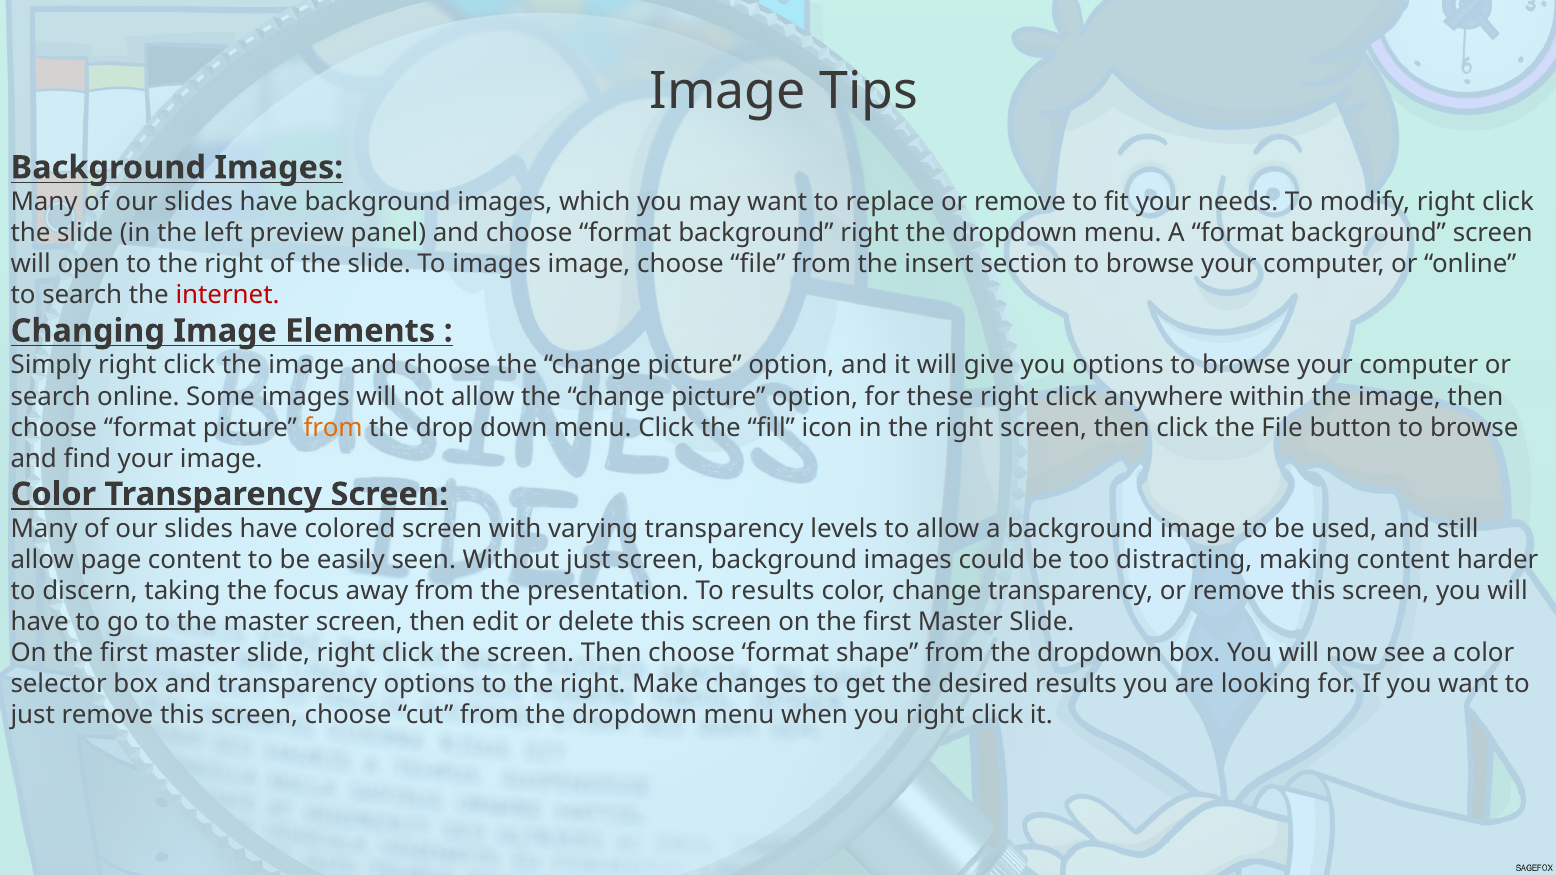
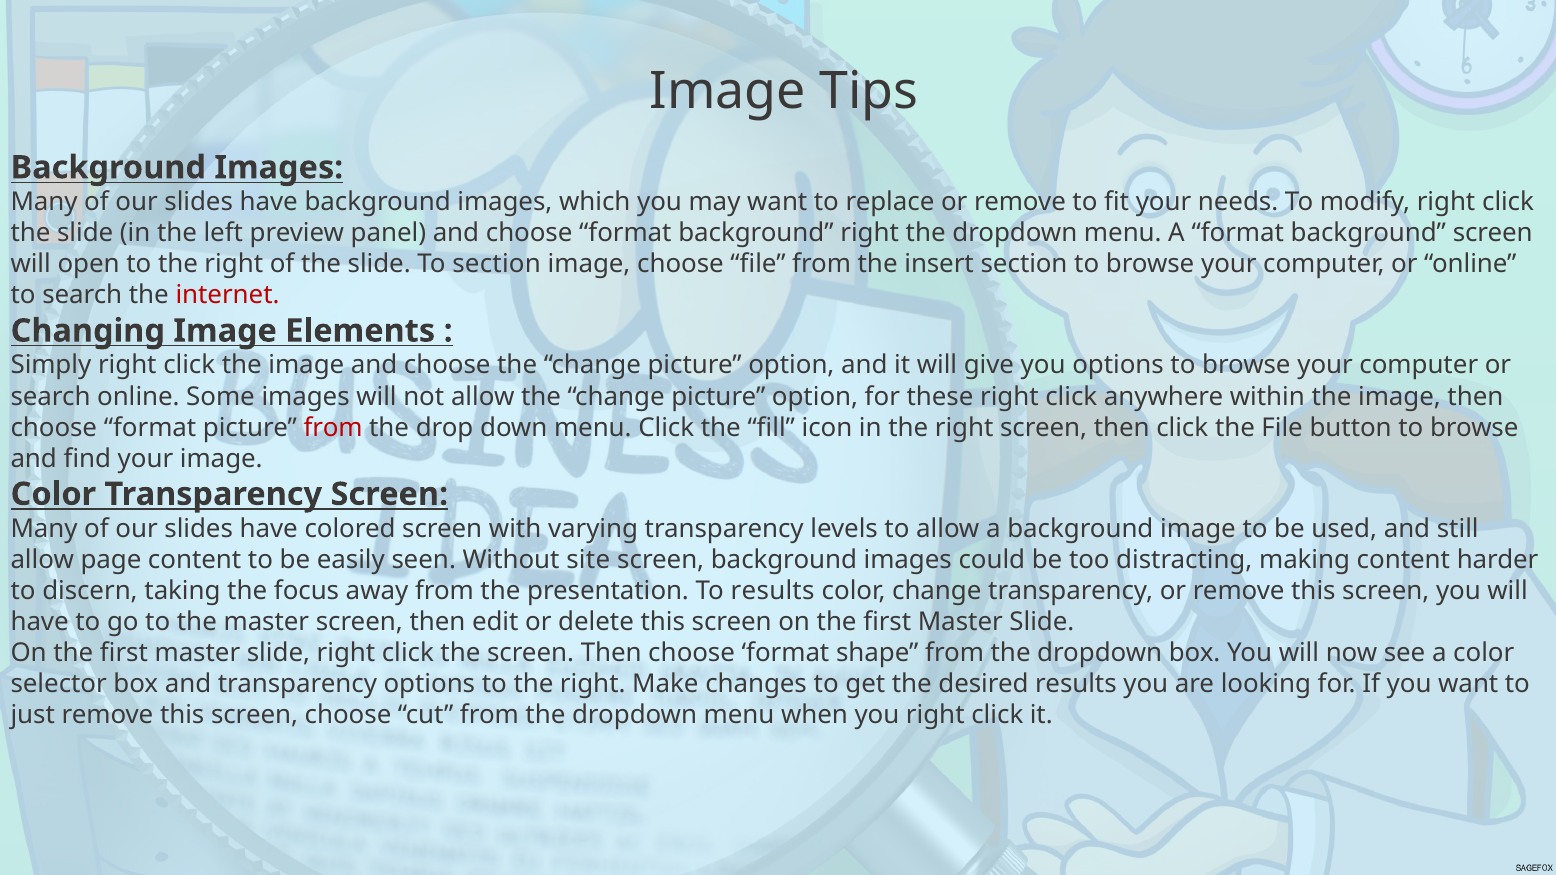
To images: images -> section
from at (333, 428) colour: orange -> red
Without just: just -> site
